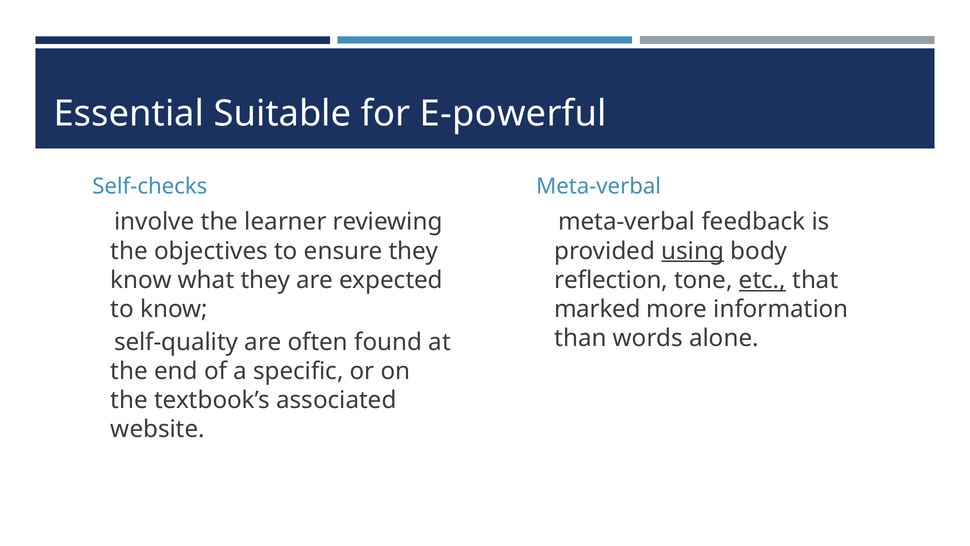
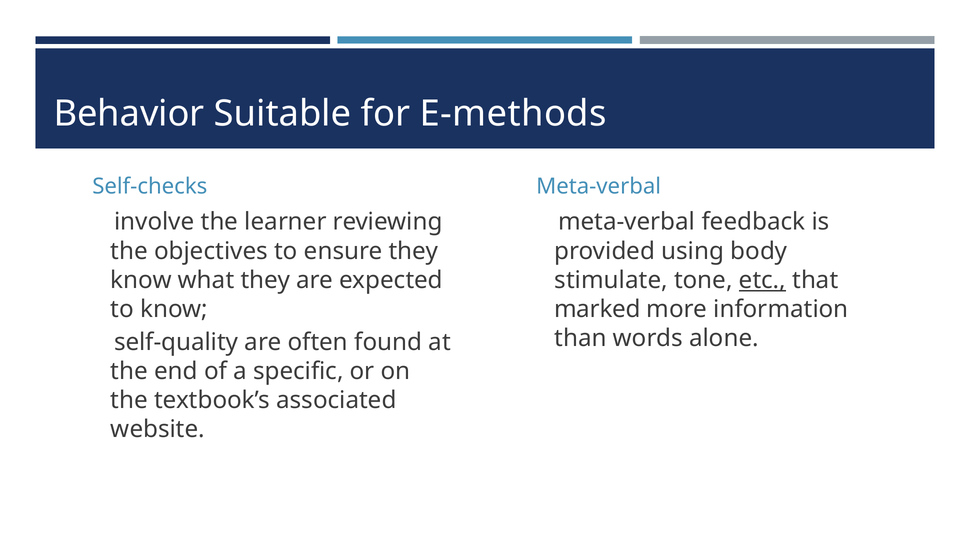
Essential: Essential -> Behavior
E-powerful: E-powerful -> E-methods
using underline: present -> none
reflection: reflection -> stimulate
